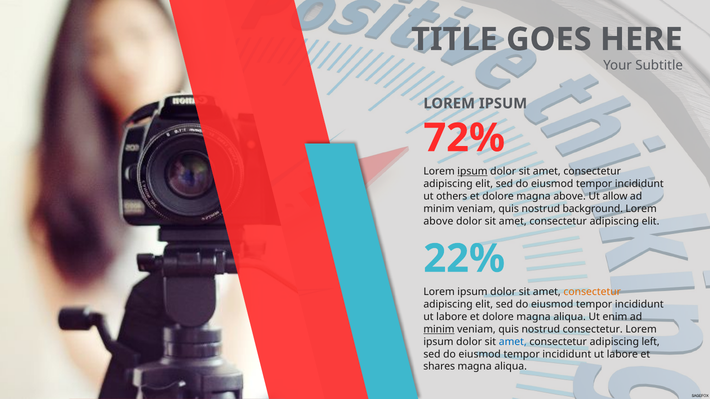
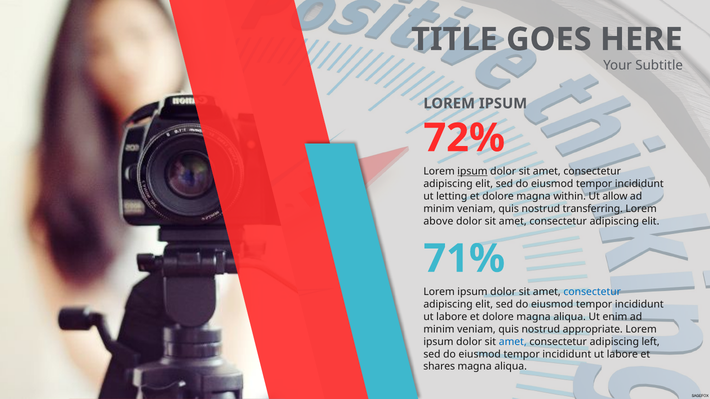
others: others -> letting
magna above: above -> within
background: background -> transferring
22%: 22% -> 71%
consectetur at (592, 292) colour: orange -> blue
minim at (439, 330) underline: present -> none
nostrud consectetur: consectetur -> appropriate
